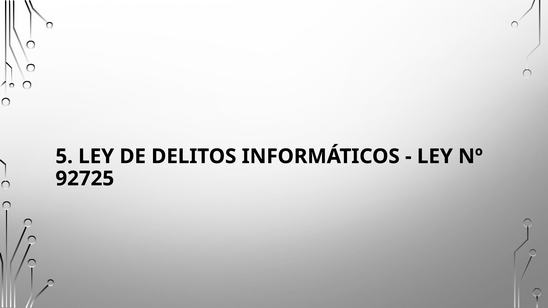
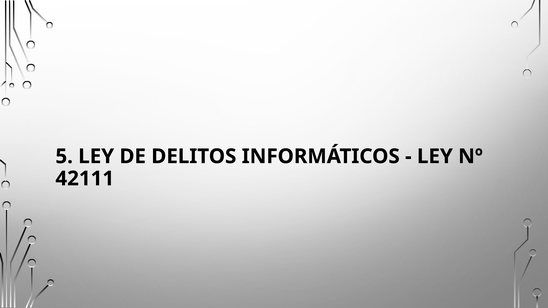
92725: 92725 -> 42111
